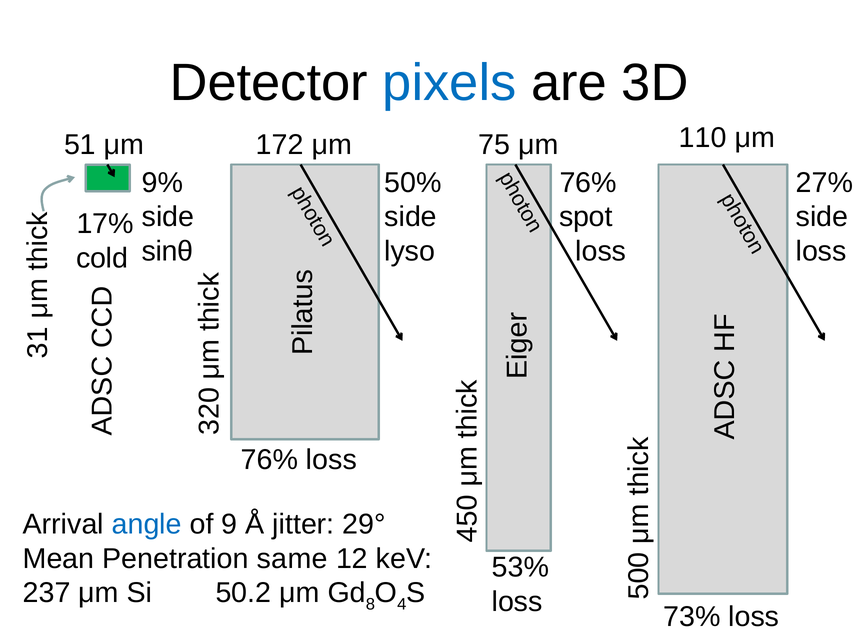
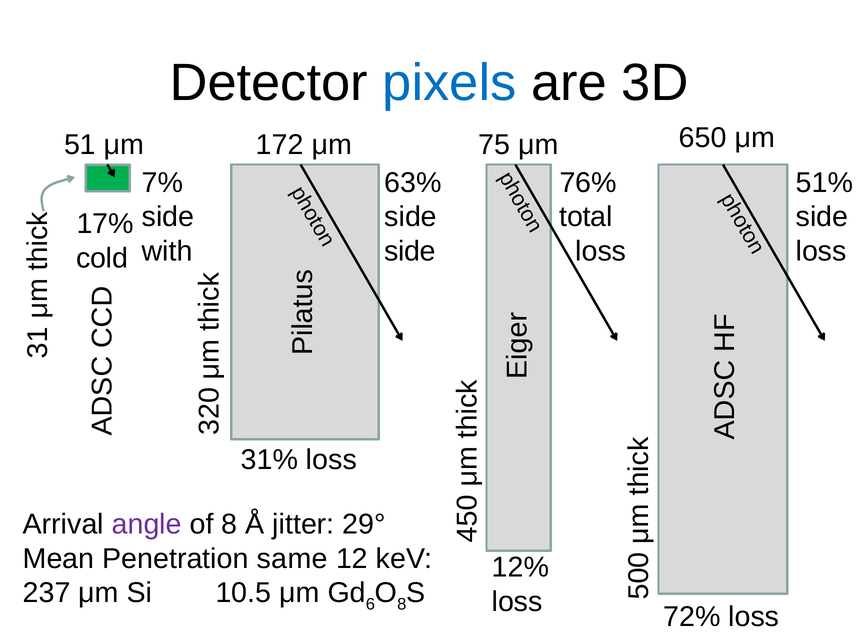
110: 110 -> 650
9%: 9% -> 7%
50%: 50% -> 63%
27%: 27% -> 51%
spot: spot -> total
sinθ: sinθ -> with
lyso at (410, 251): lyso -> side
76% at (269, 460): 76% -> 31%
angle colour: blue -> purple
of 9: 9 -> 8
53%: 53% -> 12%
50.2: 50.2 -> 10.5
8: 8 -> 6
4 at (402, 604): 4 -> 8
73%: 73% -> 72%
